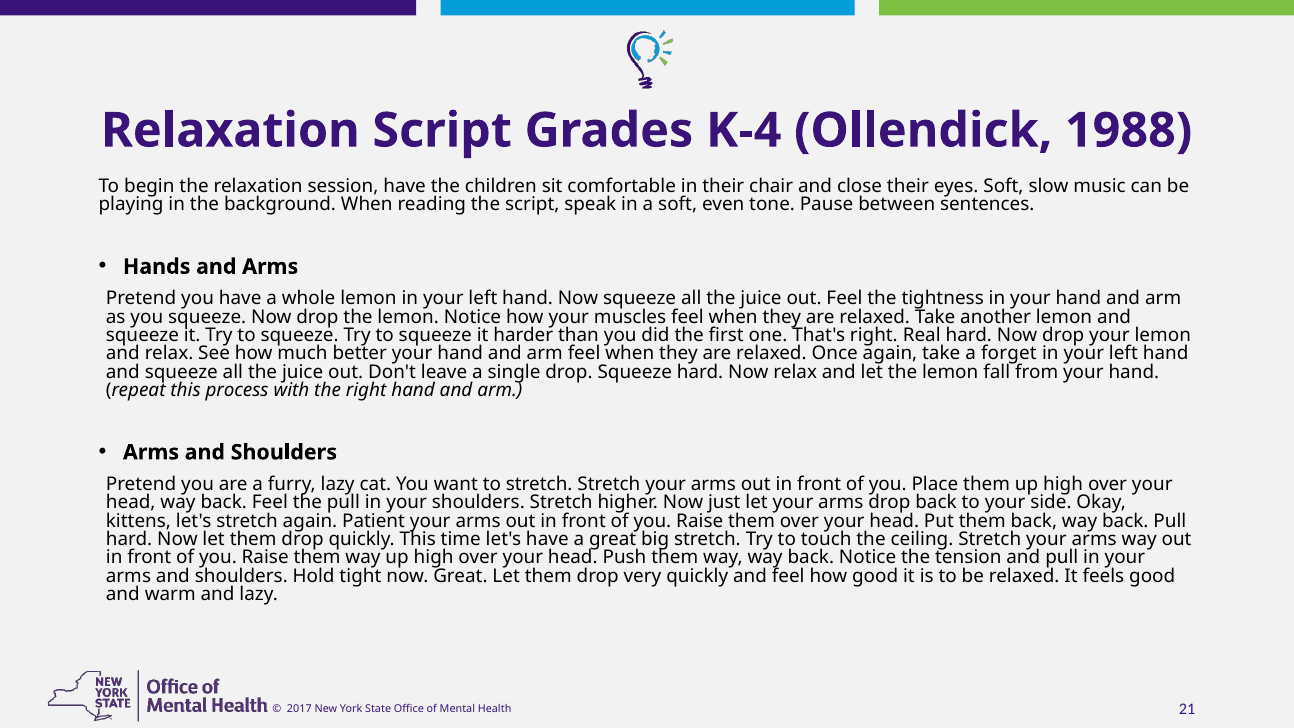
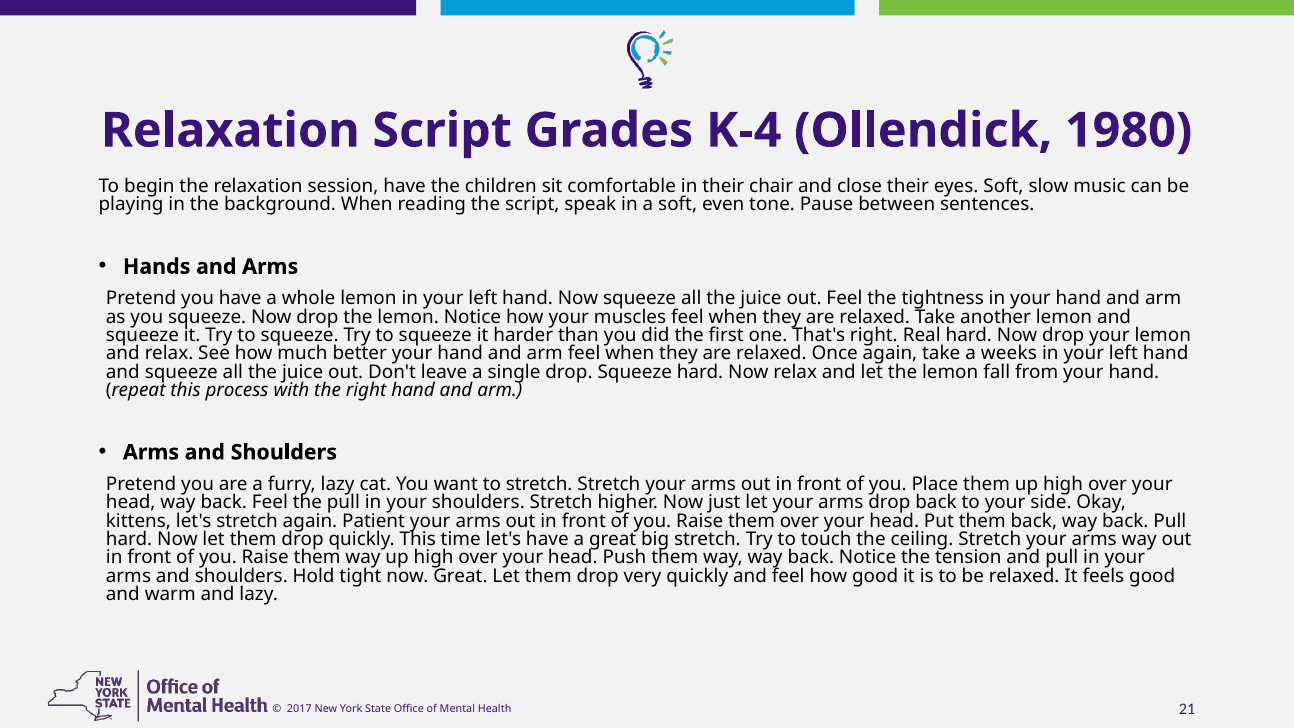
1988: 1988 -> 1980
forget: forget -> weeks
